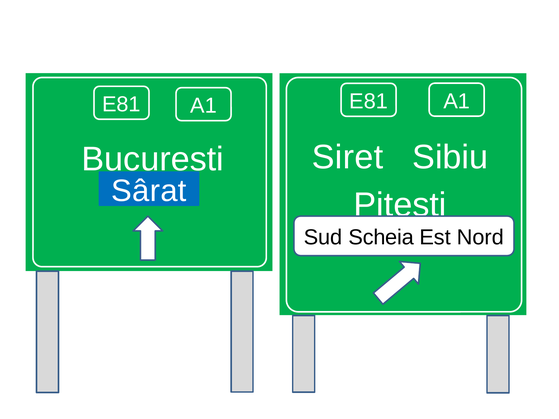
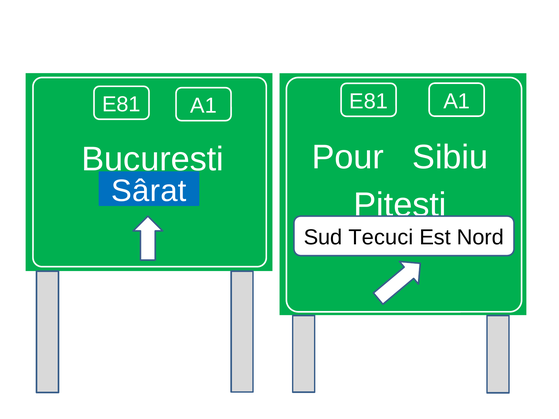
Siret: Siret -> Pour
Scheia: Scheia -> Tecuci
